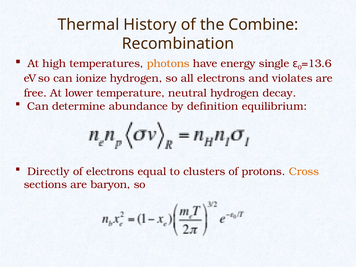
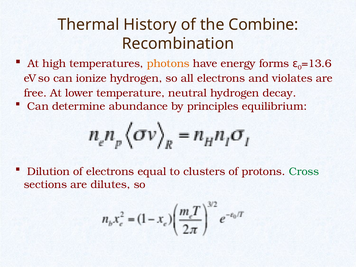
single: single -> forms
definition: definition -> principles
Directly: Directly -> Dilution
Cross colour: orange -> green
baryon: baryon -> dilutes
